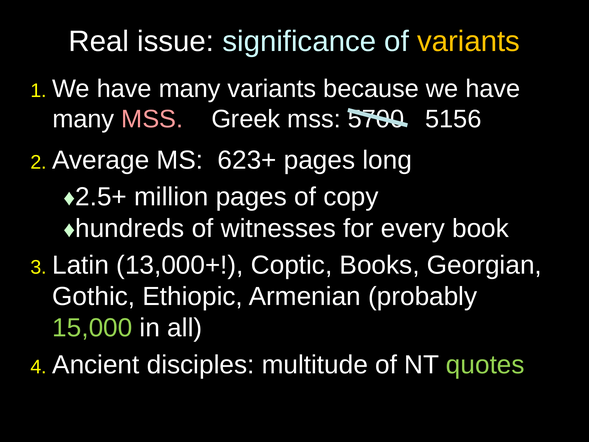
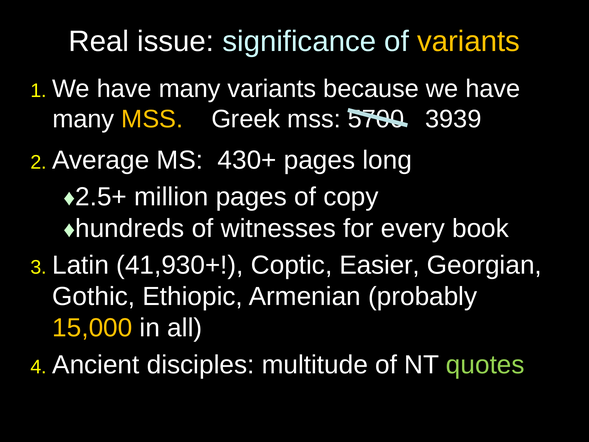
MSS at (152, 119) colour: pink -> yellow
5156: 5156 -> 3939
623+: 623+ -> 430+
13,000+: 13,000+ -> 41,930+
Books: Books -> Easier
15,000 colour: light green -> yellow
